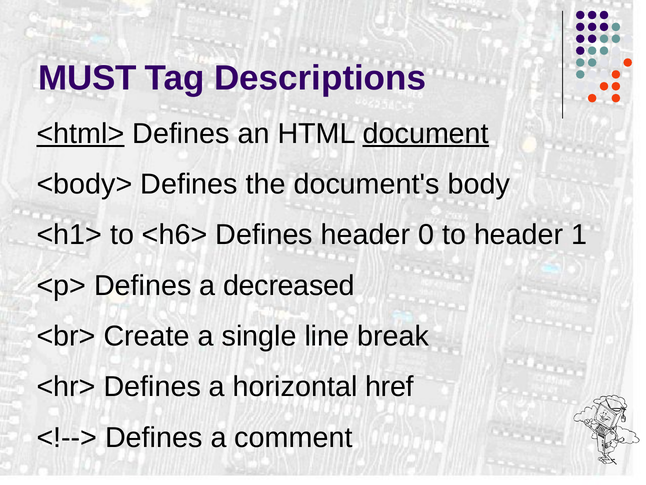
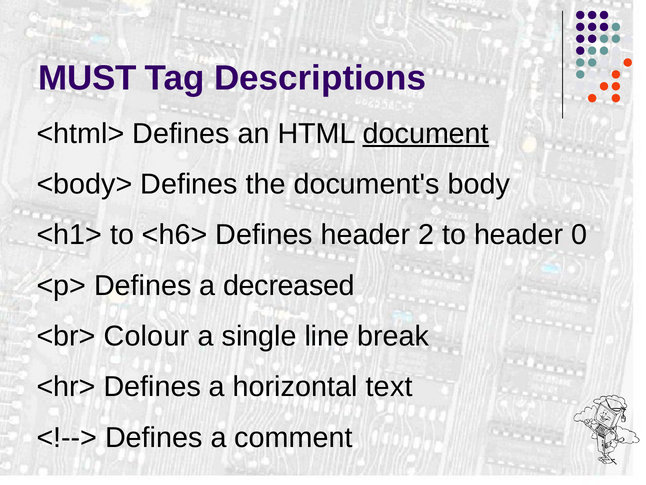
<html> underline: present -> none
0: 0 -> 2
1: 1 -> 0
Create: Create -> Colour
href: href -> text
